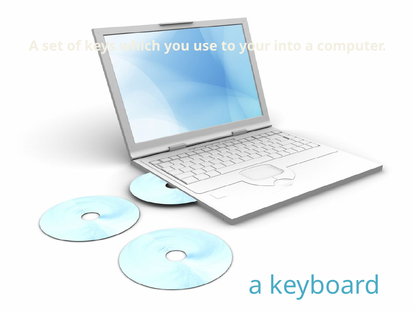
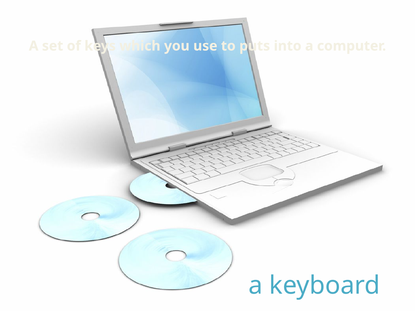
your: your -> puts
